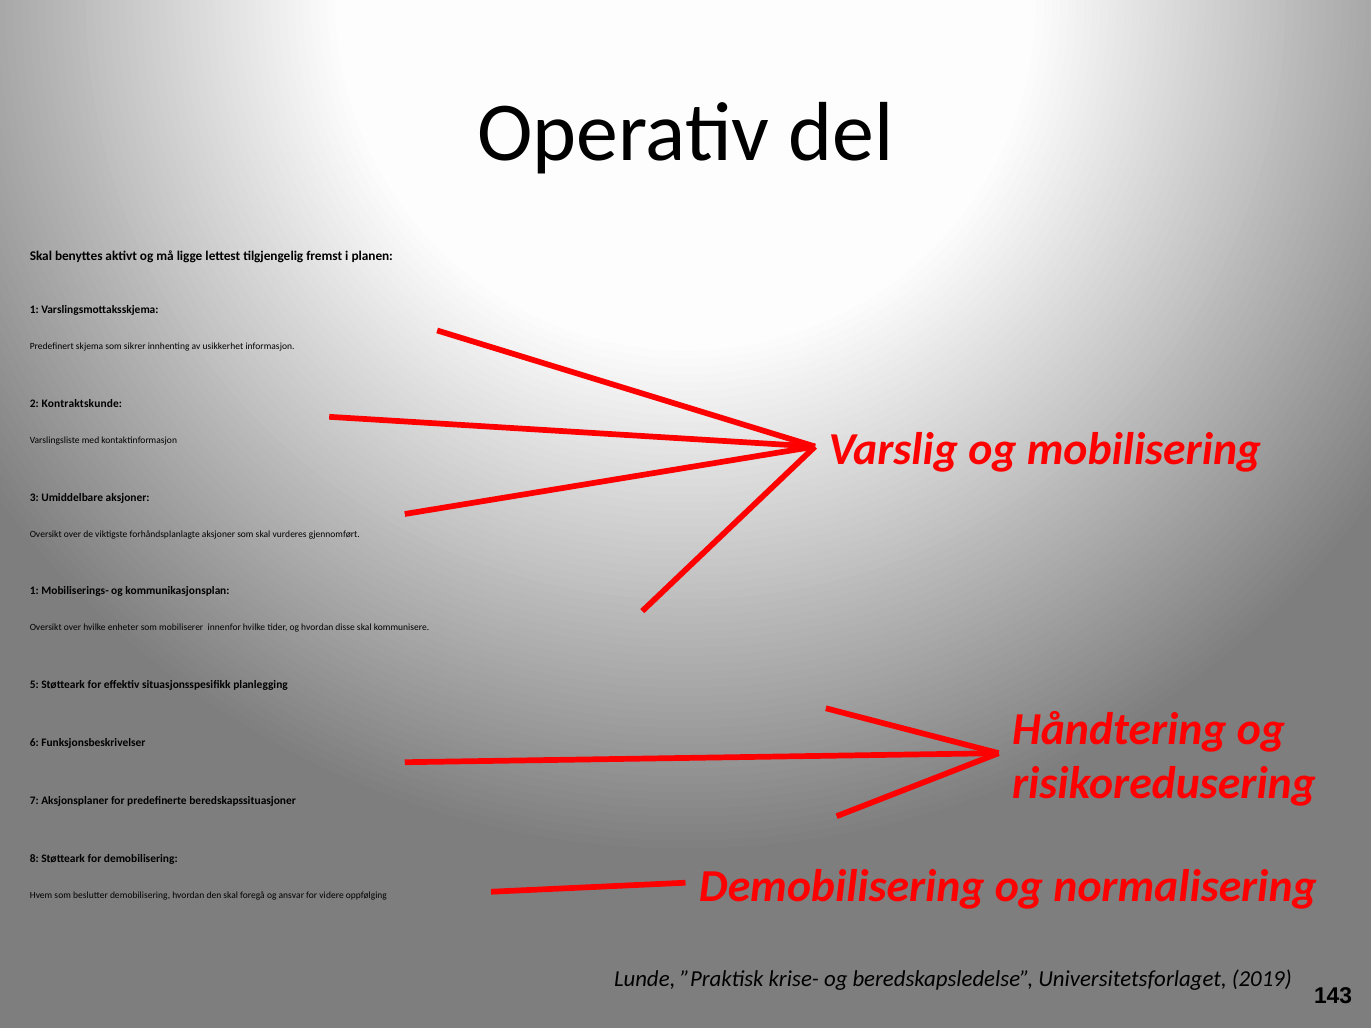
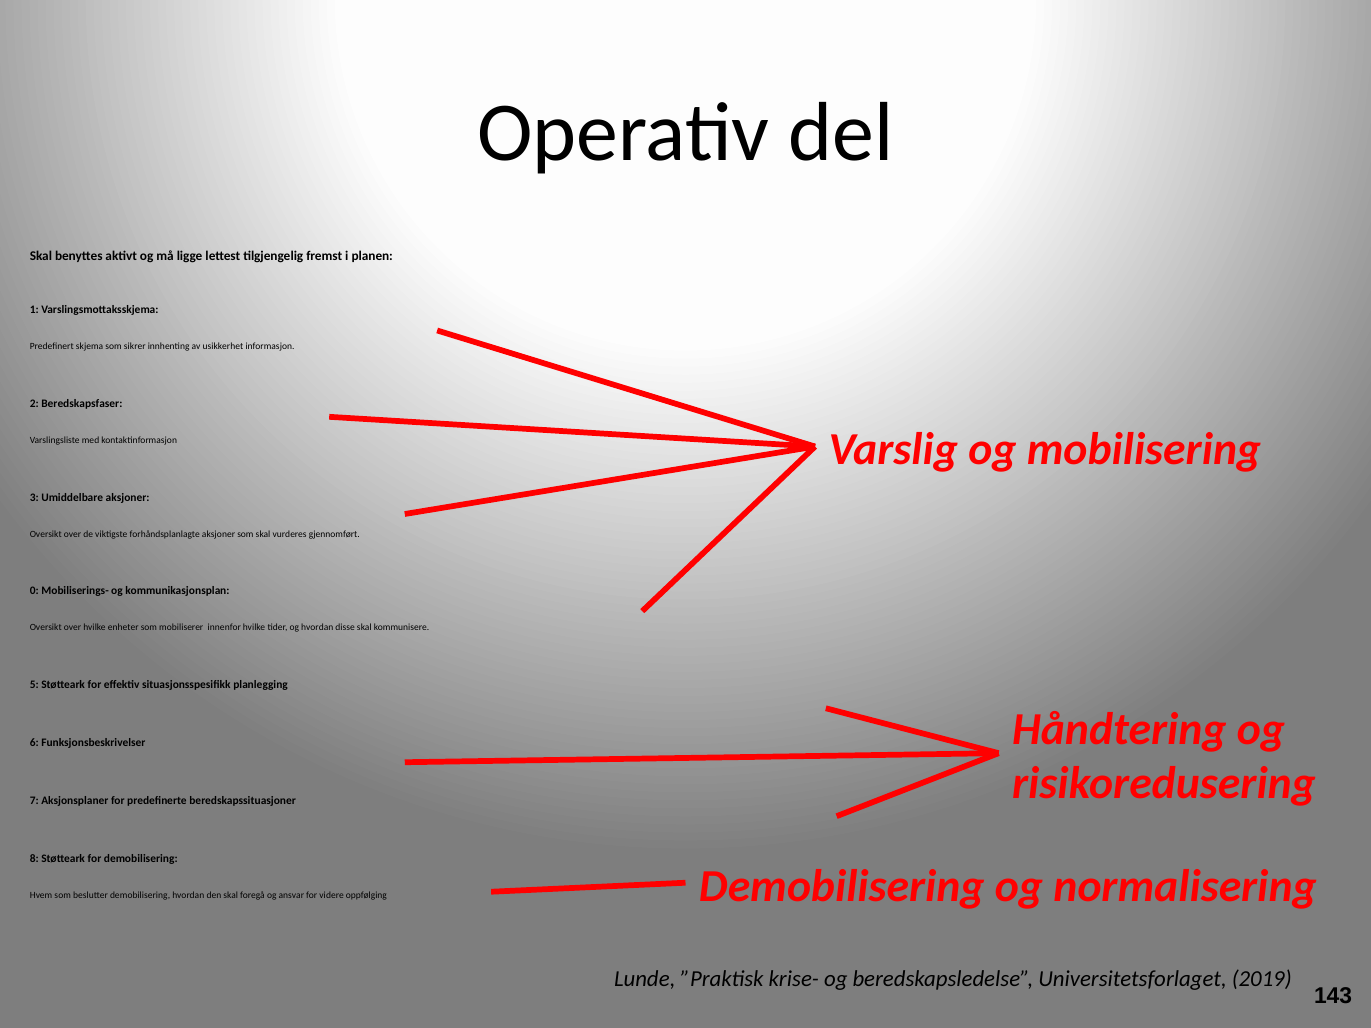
Kontraktskunde: Kontraktskunde -> Beredskapsfaser
1 at (34, 591): 1 -> 0
